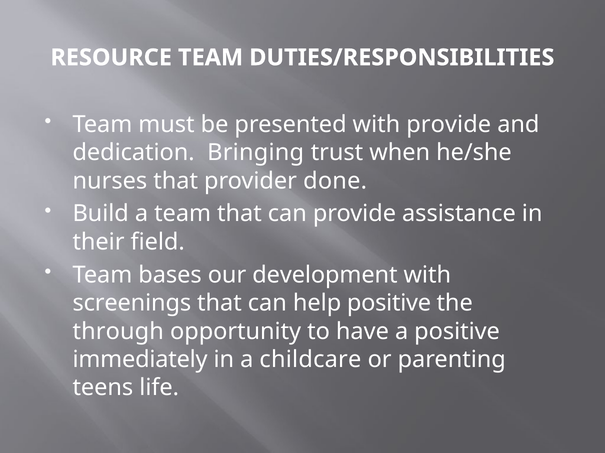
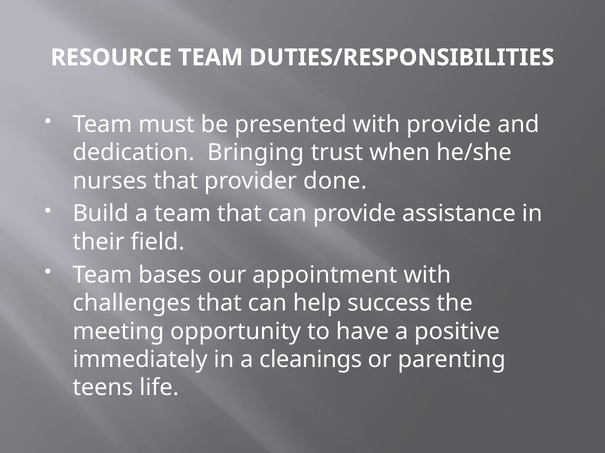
development: development -> appointment
screenings: screenings -> challenges
help positive: positive -> success
through: through -> meeting
childcare: childcare -> cleanings
